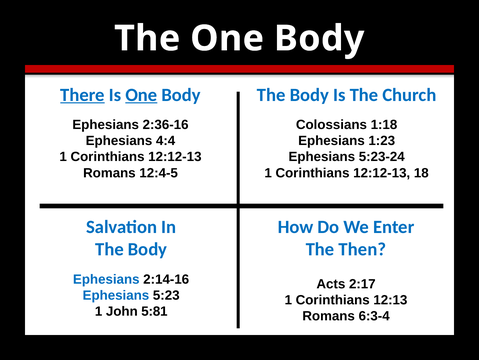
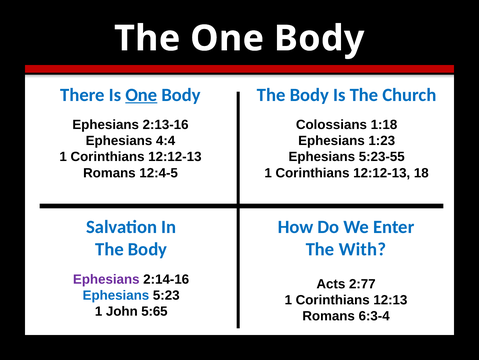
There underline: present -> none
2:36-16: 2:36-16 -> 2:13-16
5:23-24: 5:23-24 -> 5:23-55
Then: Then -> With
Ephesians at (106, 279) colour: blue -> purple
2:17: 2:17 -> 2:77
5:81: 5:81 -> 5:65
